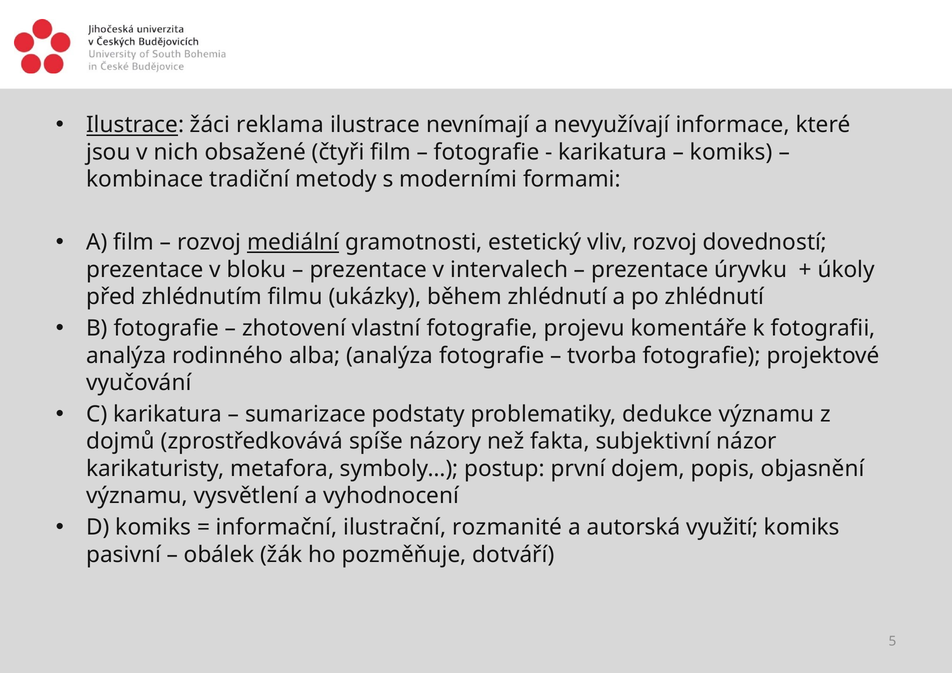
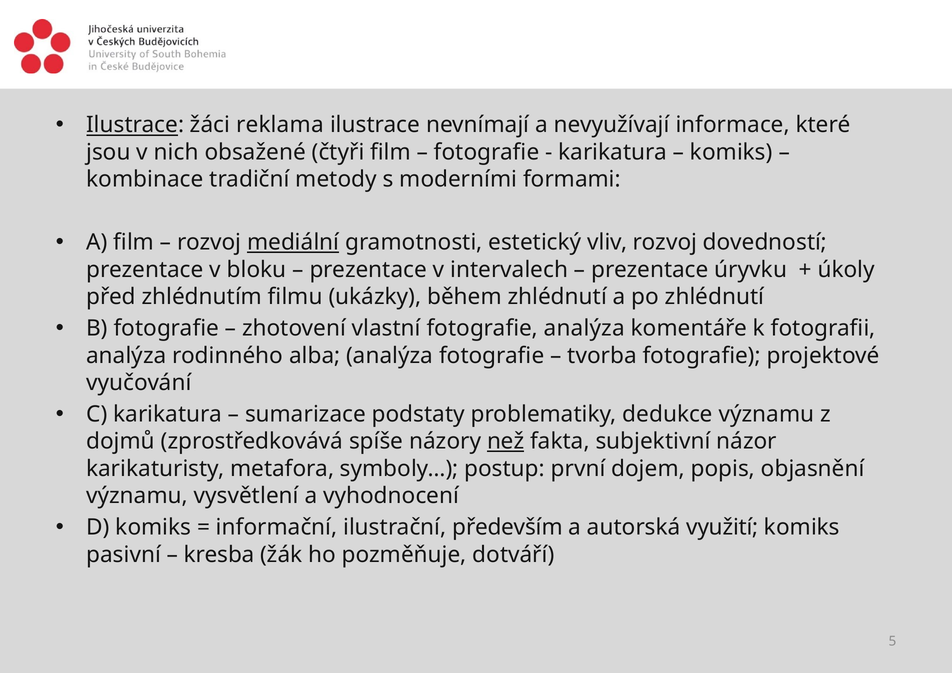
fotografie projevu: projevu -> analýza
než underline: none -> present
rozmanité: rozmanité -> především
obálek: obálek -> kresba
